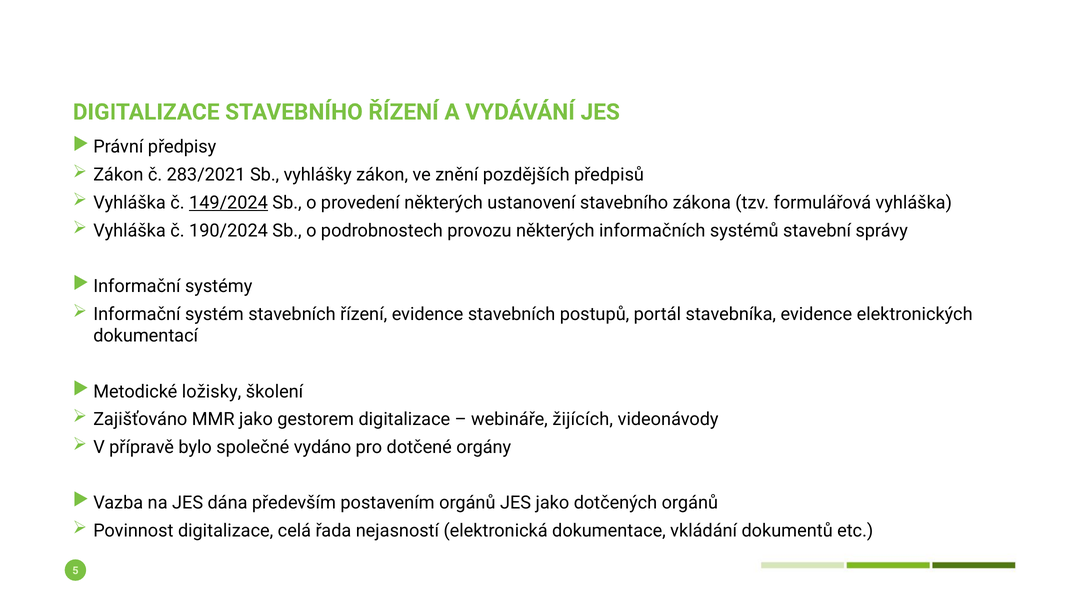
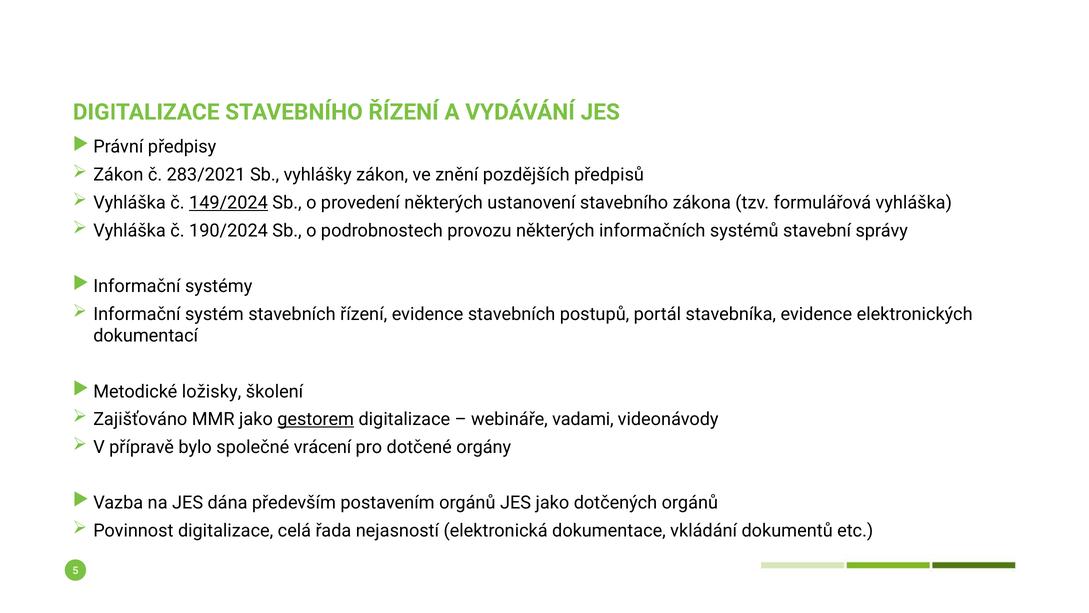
gestorem underline: none -> present
žijících: žijících -> vadami
vydáno: vydáno -> vrácení
